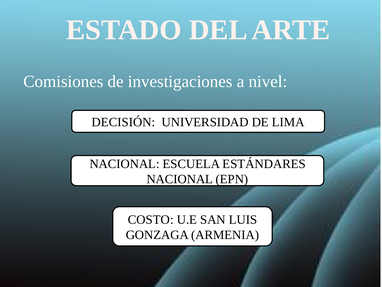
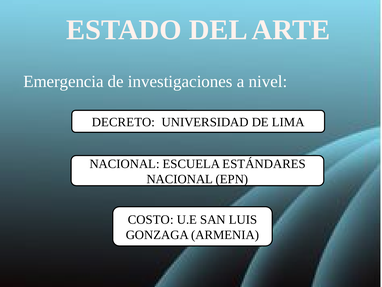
Comisiones: Comisiones -> Emergencia
DECISIÓN: DECISIÓN -> DECRETO
